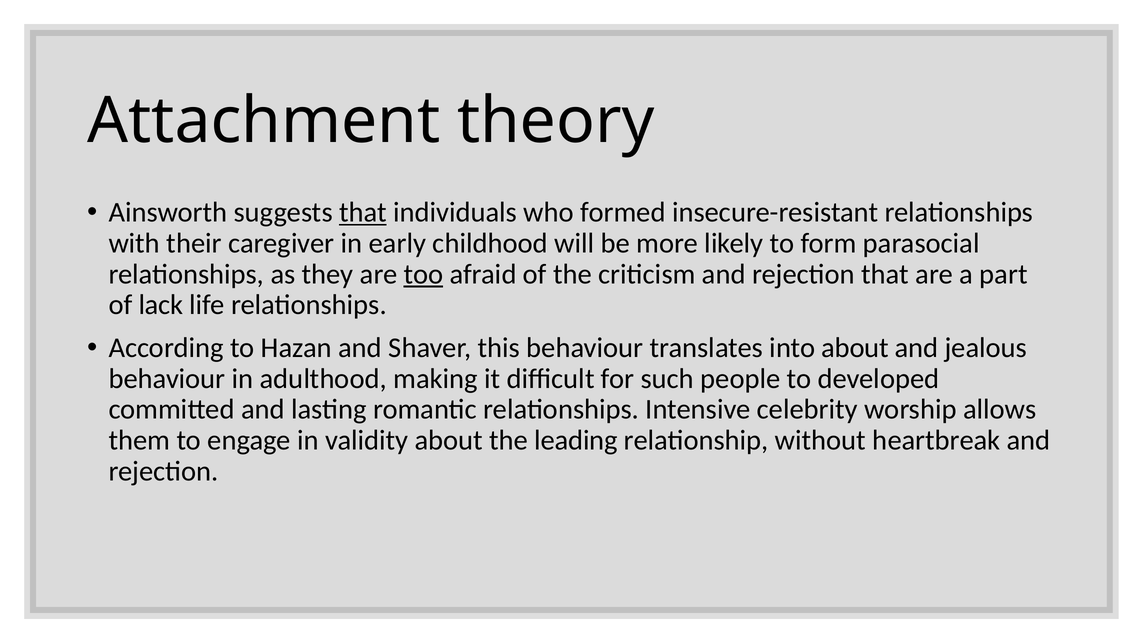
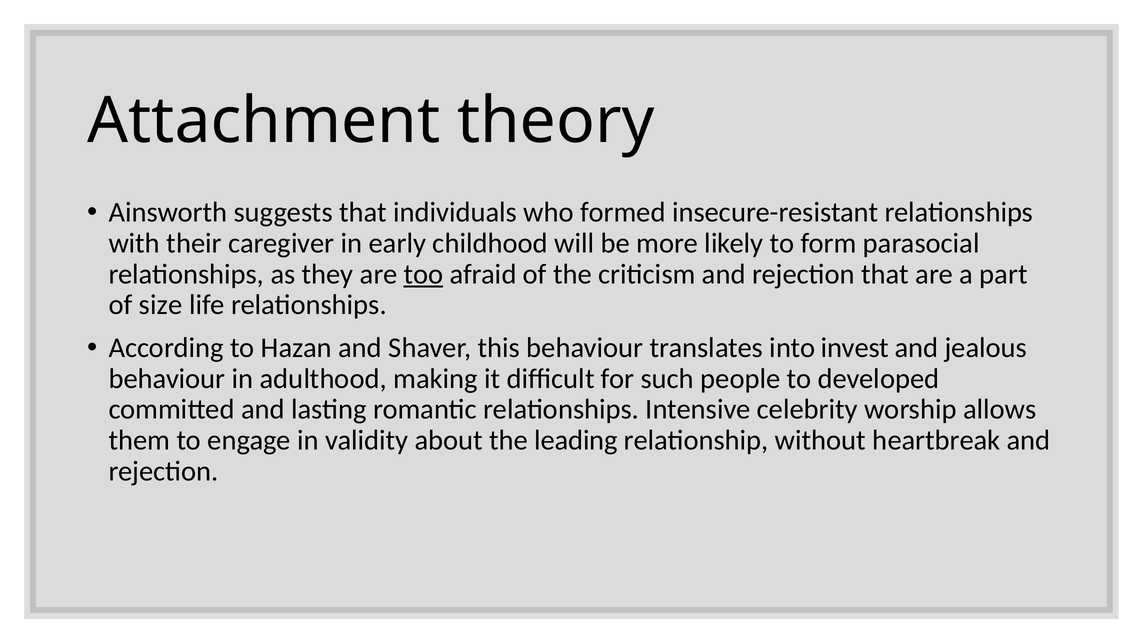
that at (363, 212) underline: present -> none
lack: lack -> size
into about: about -> invest
